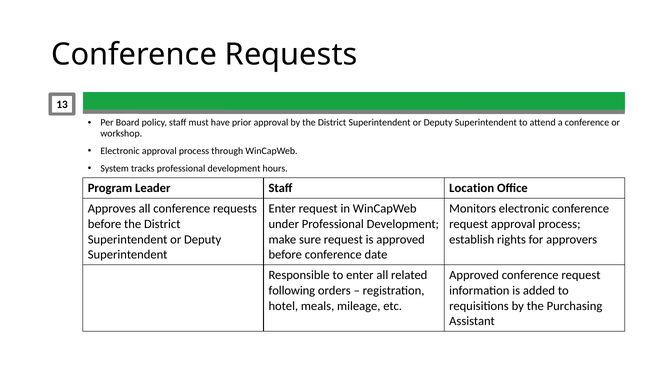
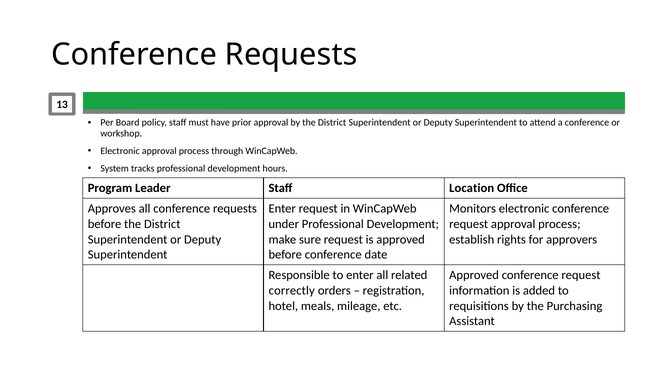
following: following -> correctly
